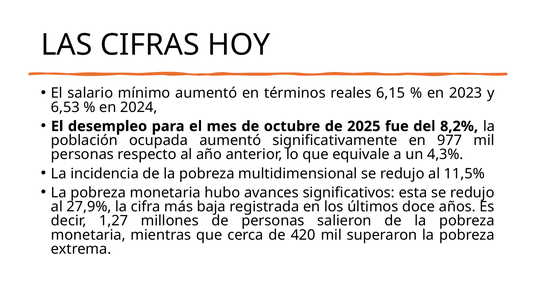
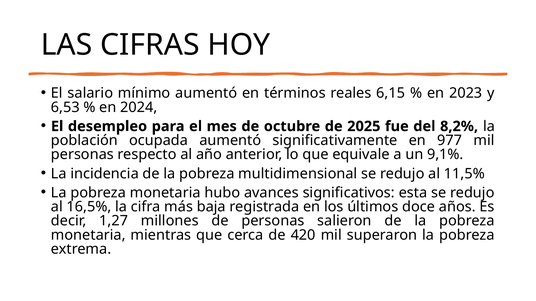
4,3%: 4,3% -> 9,1%
27,9%: 27,9% -> 16,5%
